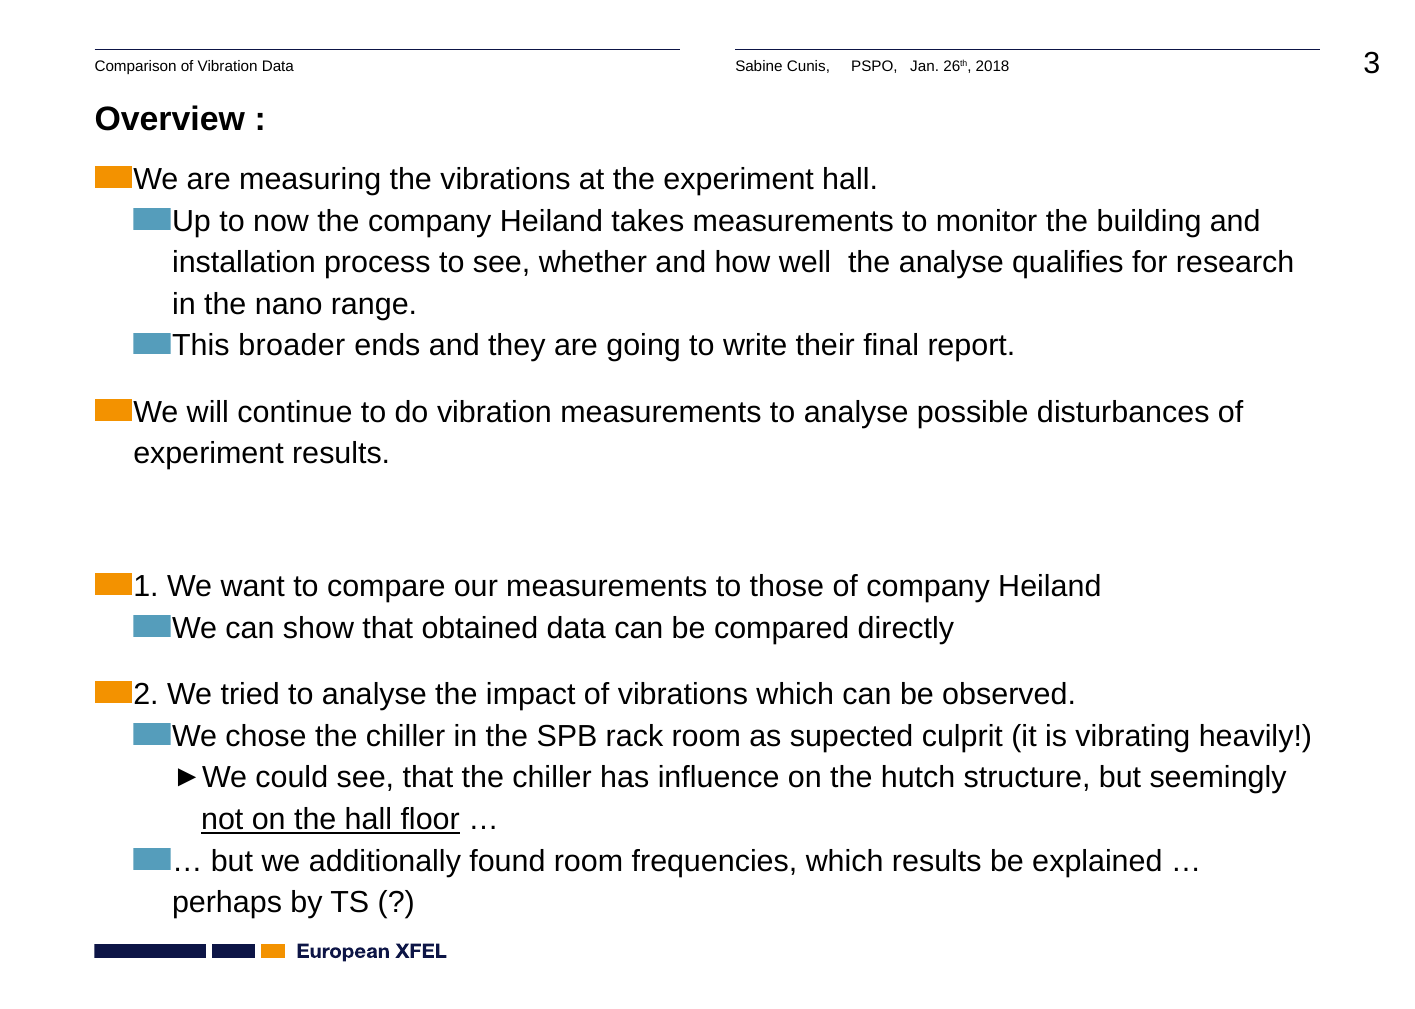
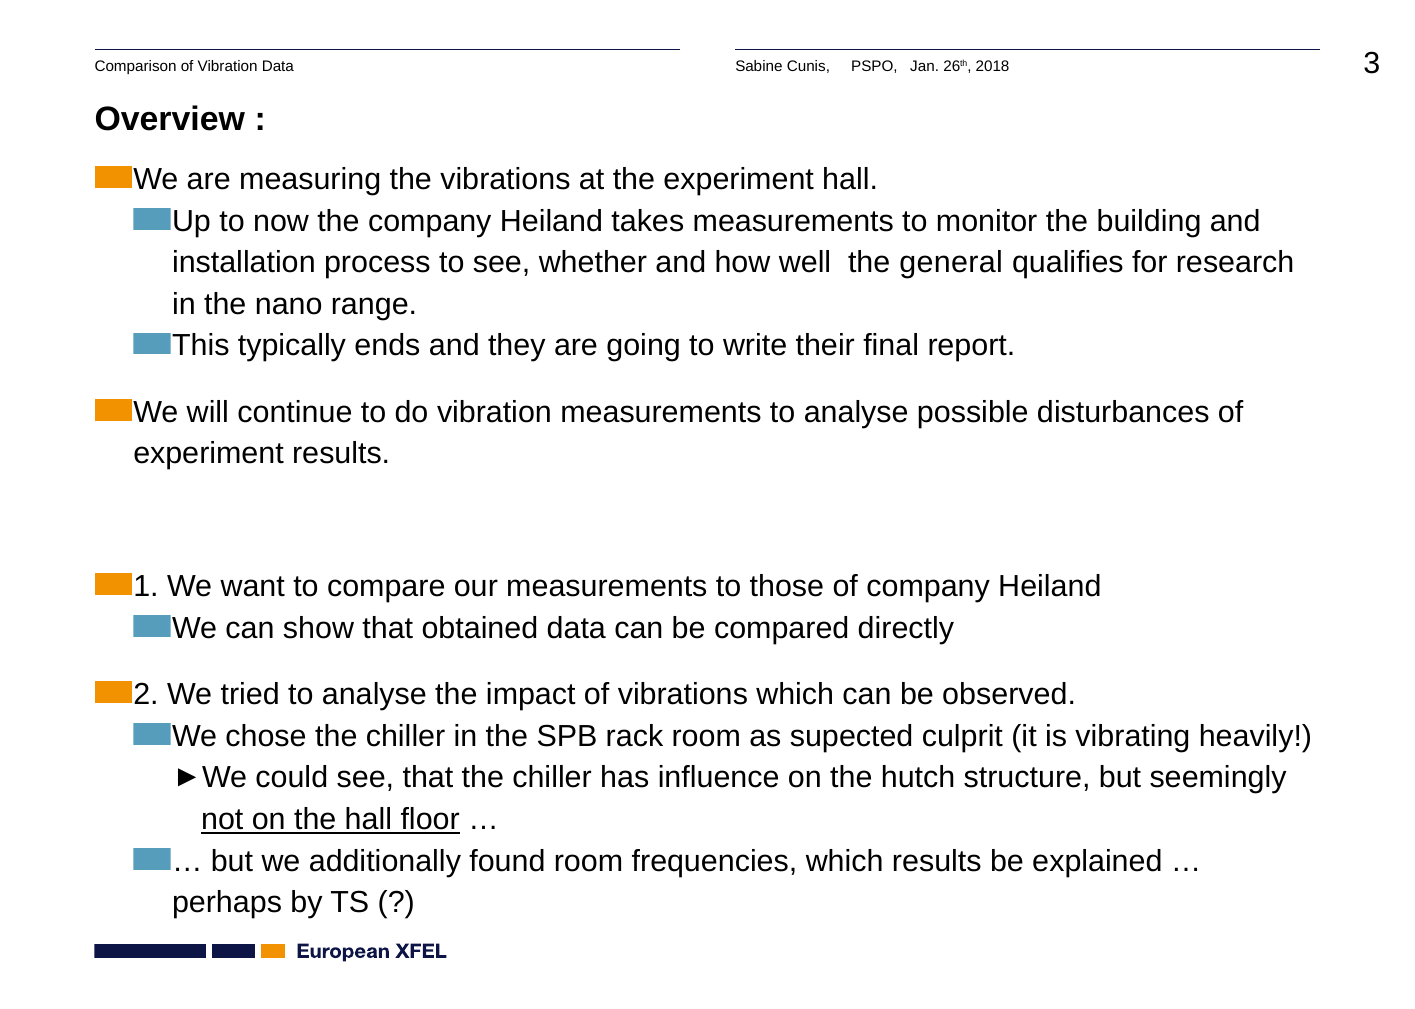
the analyse: analyse -> general
broader: broader -> typically
